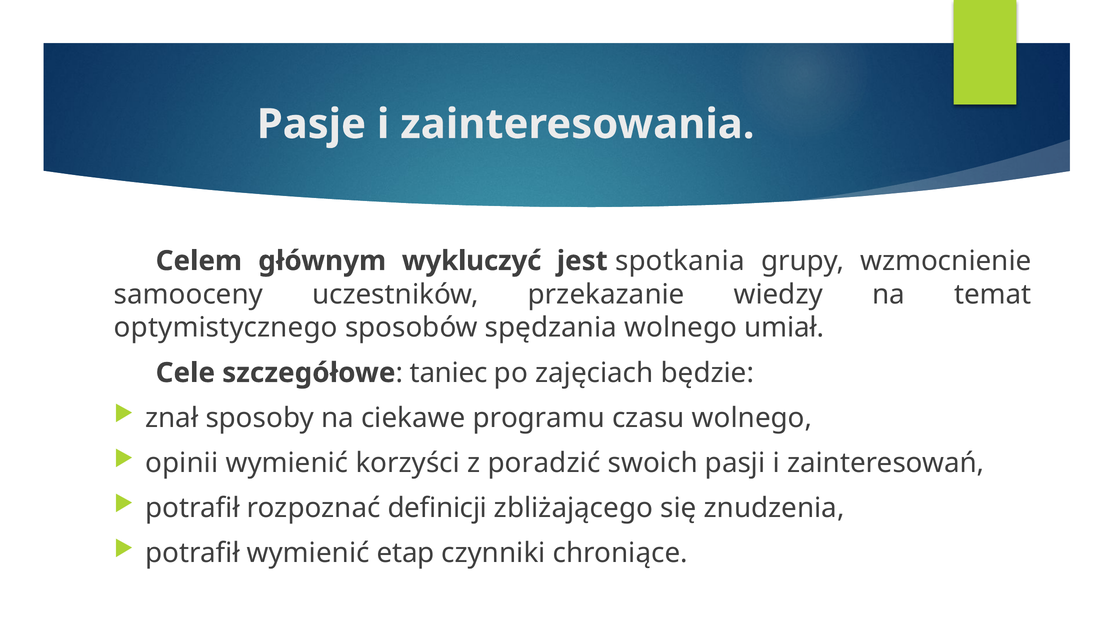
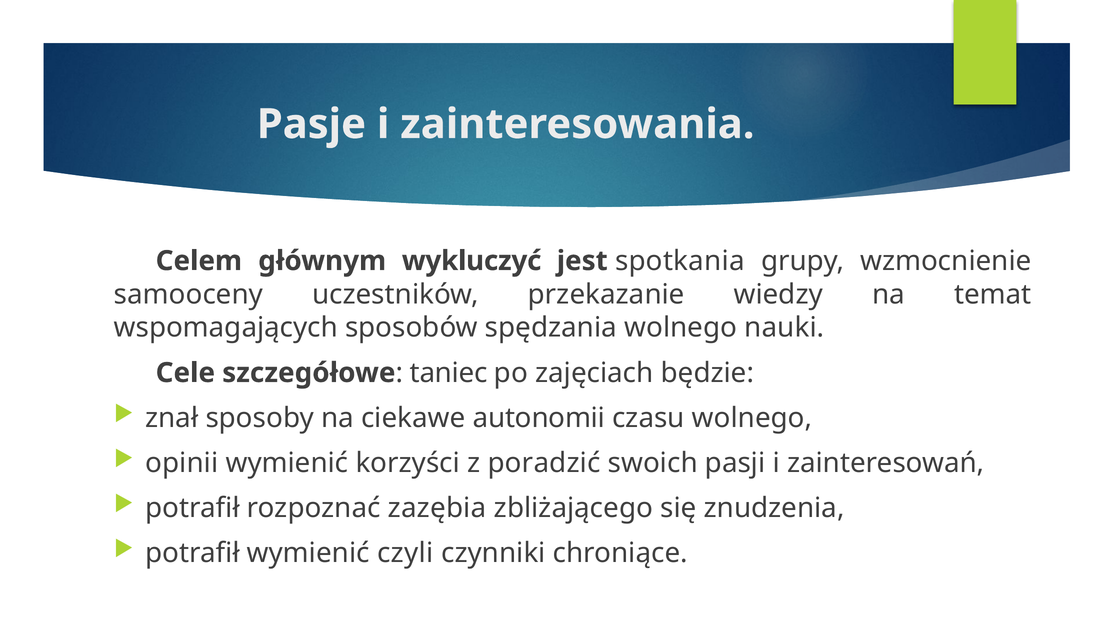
optymistycznego: optymistycznego -> wspomagających
umiał: umiał -> nauki
programu: programu -> autonomii
definicji: definicji -> zazębia
etap: etap -> czyli
